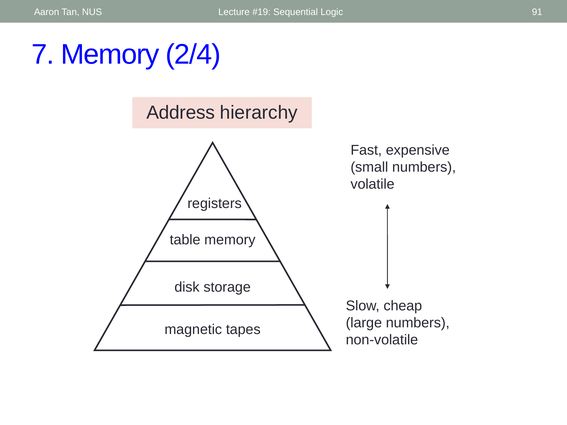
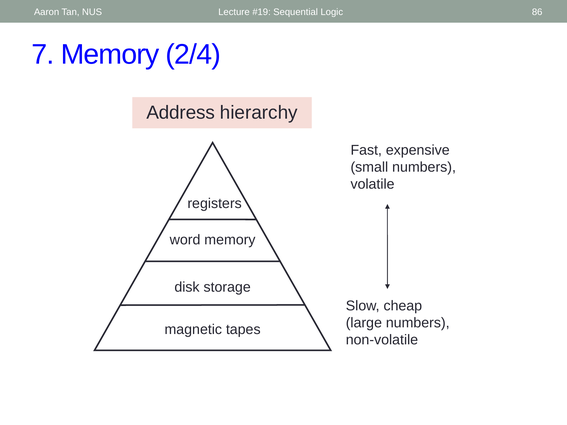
91: 91 -> 86
table: table -> word
